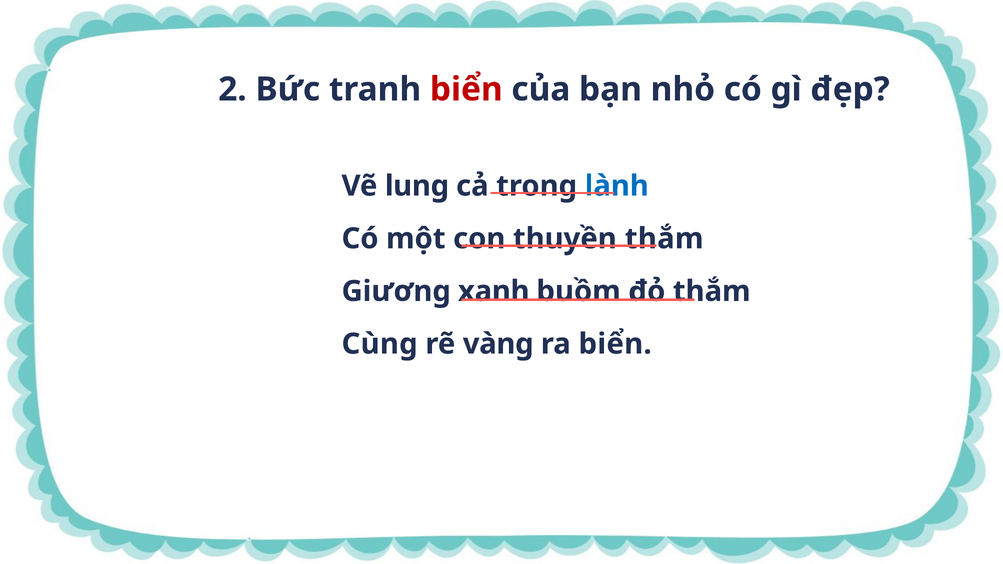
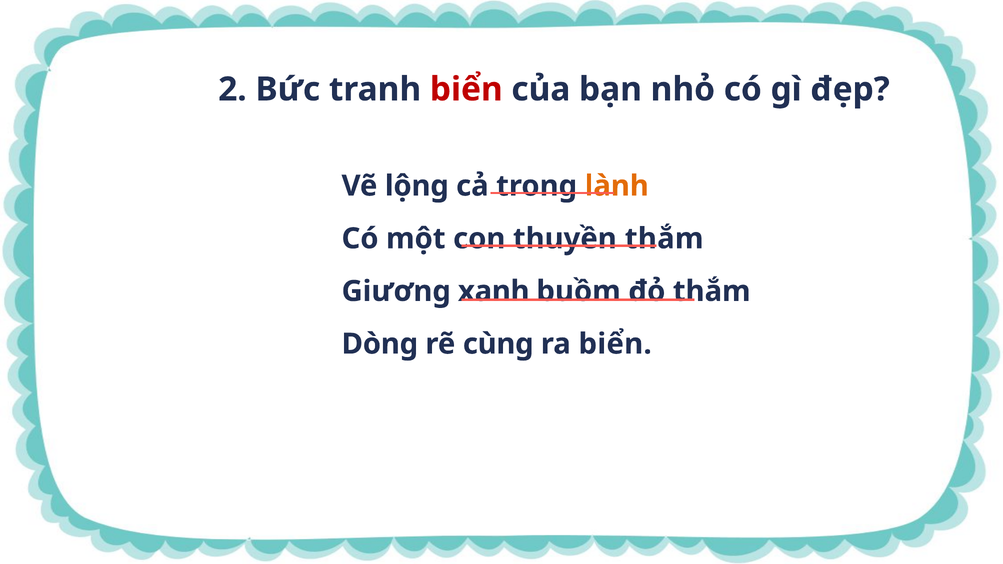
lung: lung -> lộng
lành colour: blue -> orange
Cùng: Cùng -> Dòng
vàng: vàng -> cùng
